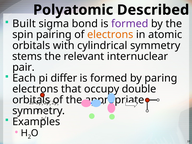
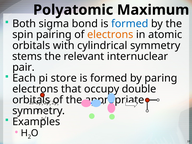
Described: Described -> Maximum
Built: Built -> Both
formed at (130, 24) colour: purple -> blue
differ: differ -> store
